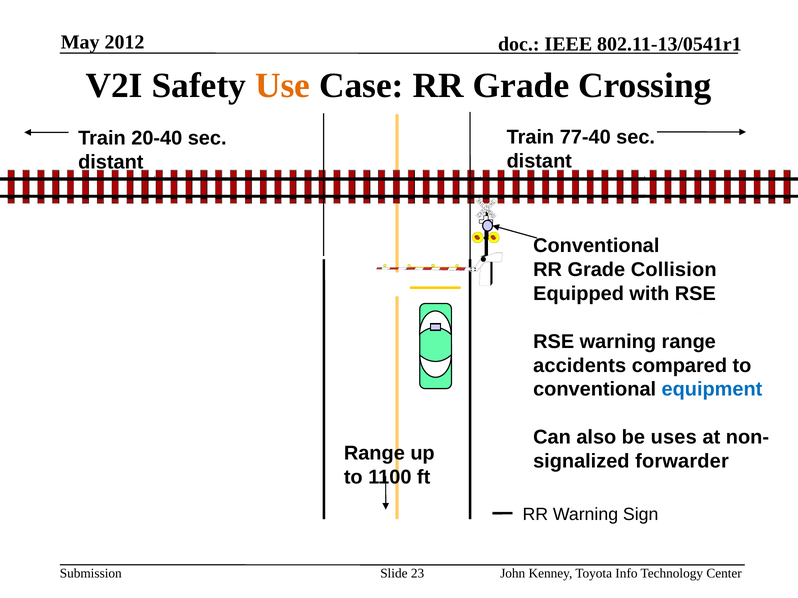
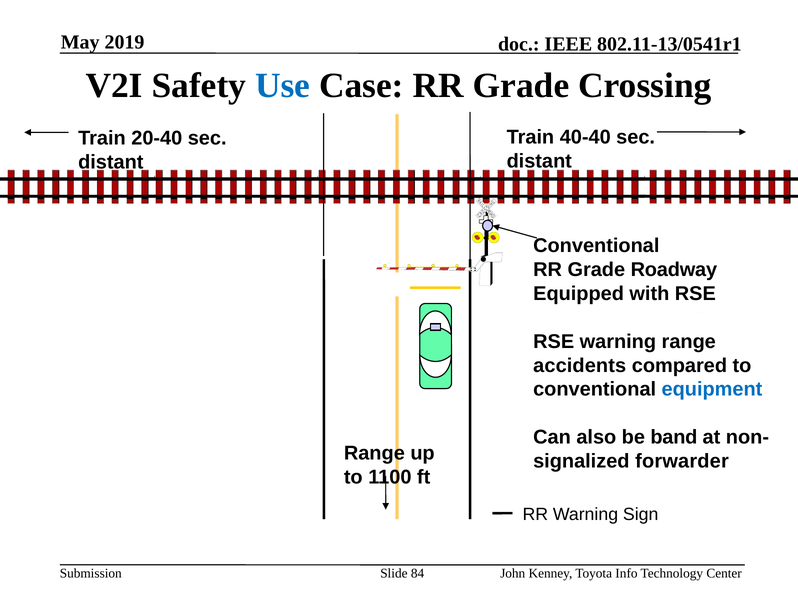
2012: 2012 -> 2019
Use colour: orange -> blue
77-40: 77-40 -> 40-40
Collision: Collision -> Roadway
uses: uses -> band
23: 23 -> 84
